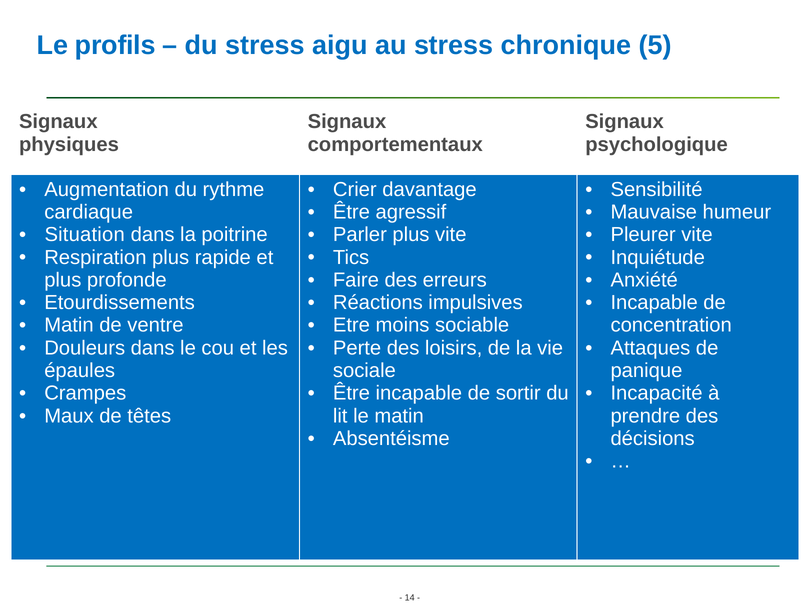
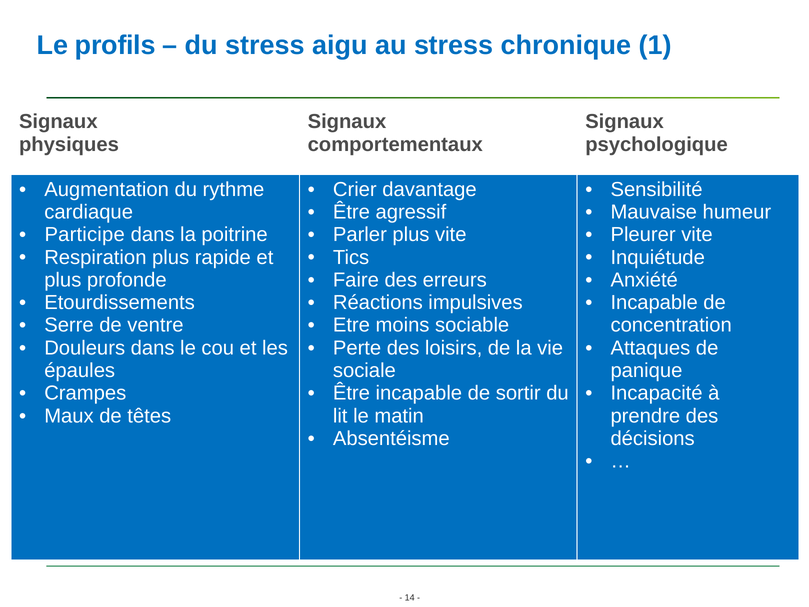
5: 5 -> 1
Situation: Situation -> Participe
Matin at (69, 325): Matin -> Serre
